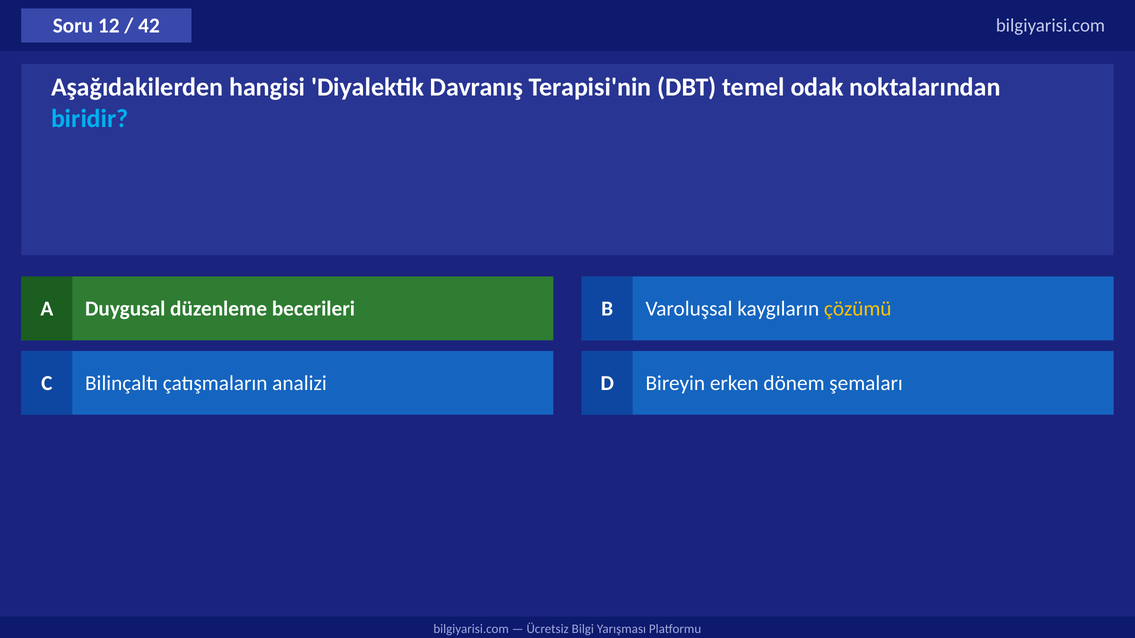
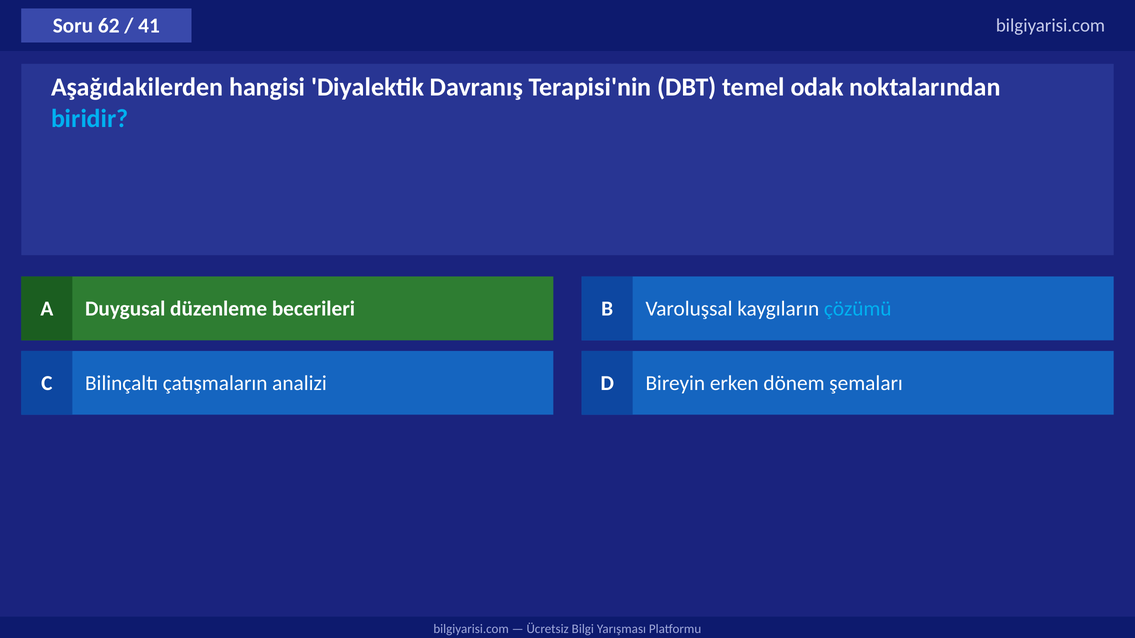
12: 12 -> 62
42: 42 -> 41
çözümü colour: yellow -> light blue
